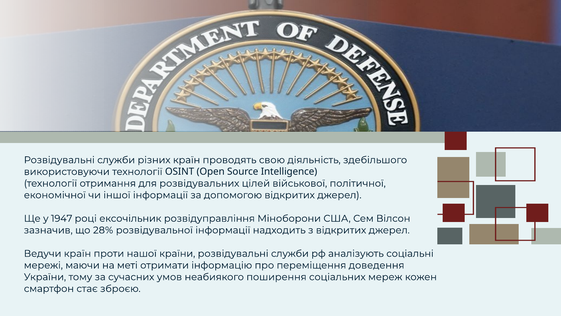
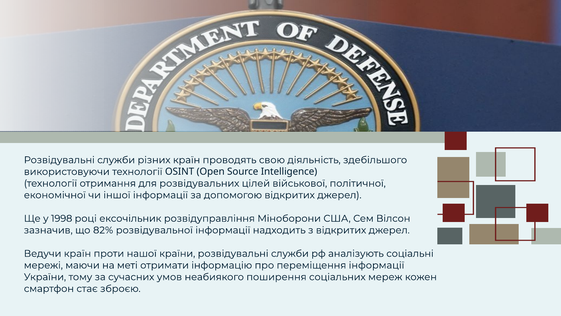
1947: 1947 -> 1998
28%: 28% -> 82%
переміщення доведення: доведення -> інформації
